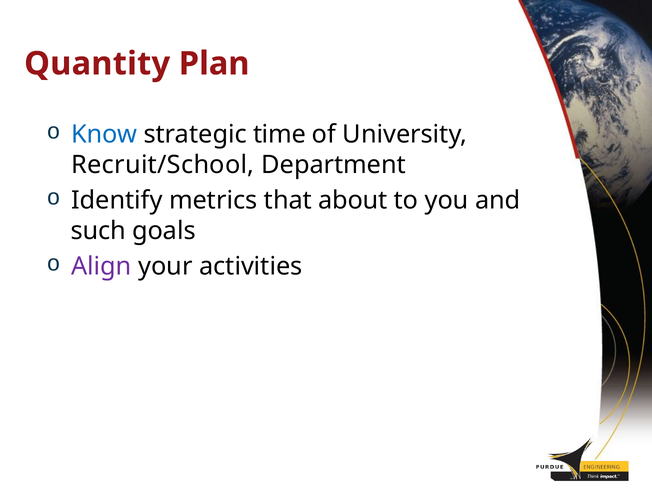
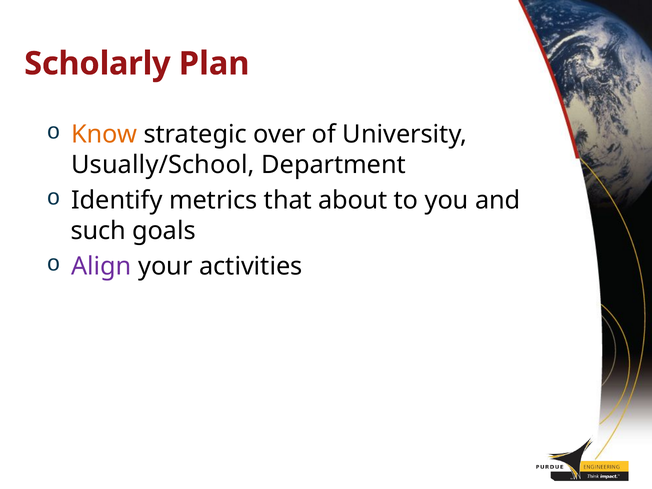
Quantity: Quantity -> Scholarly
Know colour: blue -> orange
time: time -> over
Recruit/School: Recruit/School -> Usually/School
